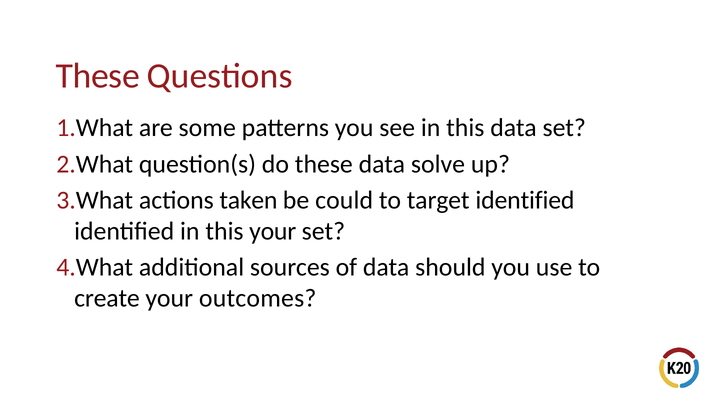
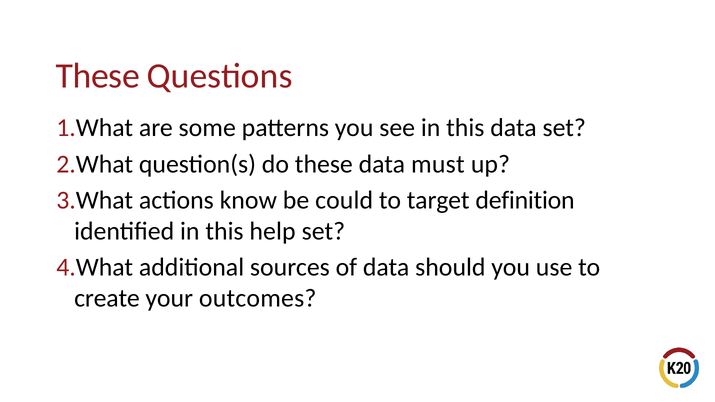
solve: solve -> must
taken: taken -> know
target identified: identified -> definition
this your: your -> help
